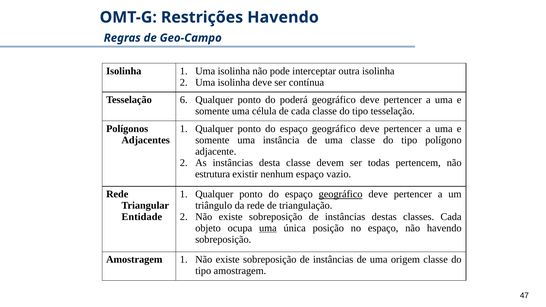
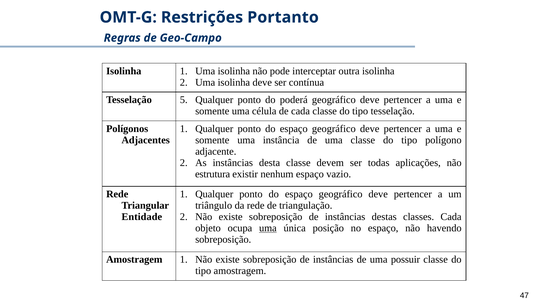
Restrições Havendo: Havendo -> Portanto
6: 6 -> 5
pertencem: pertencem -> aplicações
geográfico at (341, 194) underline: present -> none
origem: origem -> possuir
